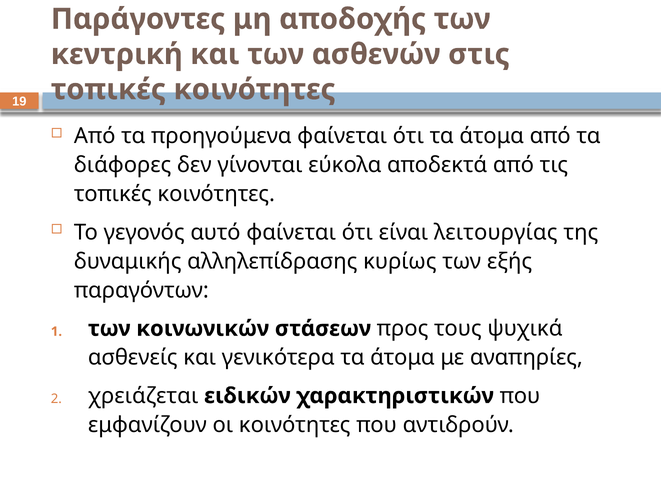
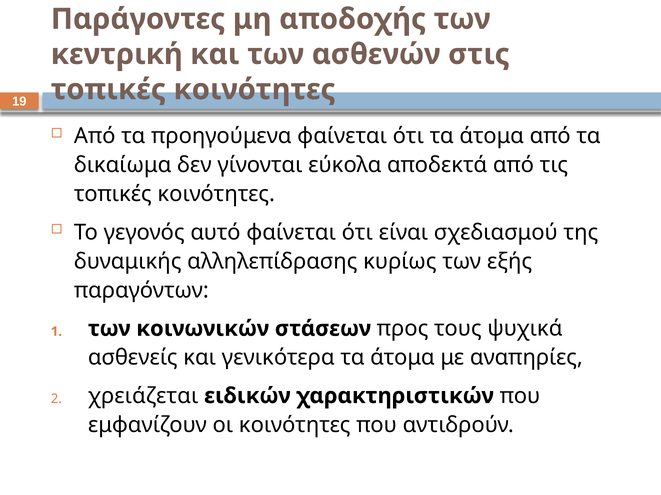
διάφορες: διάφορες -> δικαίωμα
λειτουργίας: λειτουργίας -> σχεδιασμού
